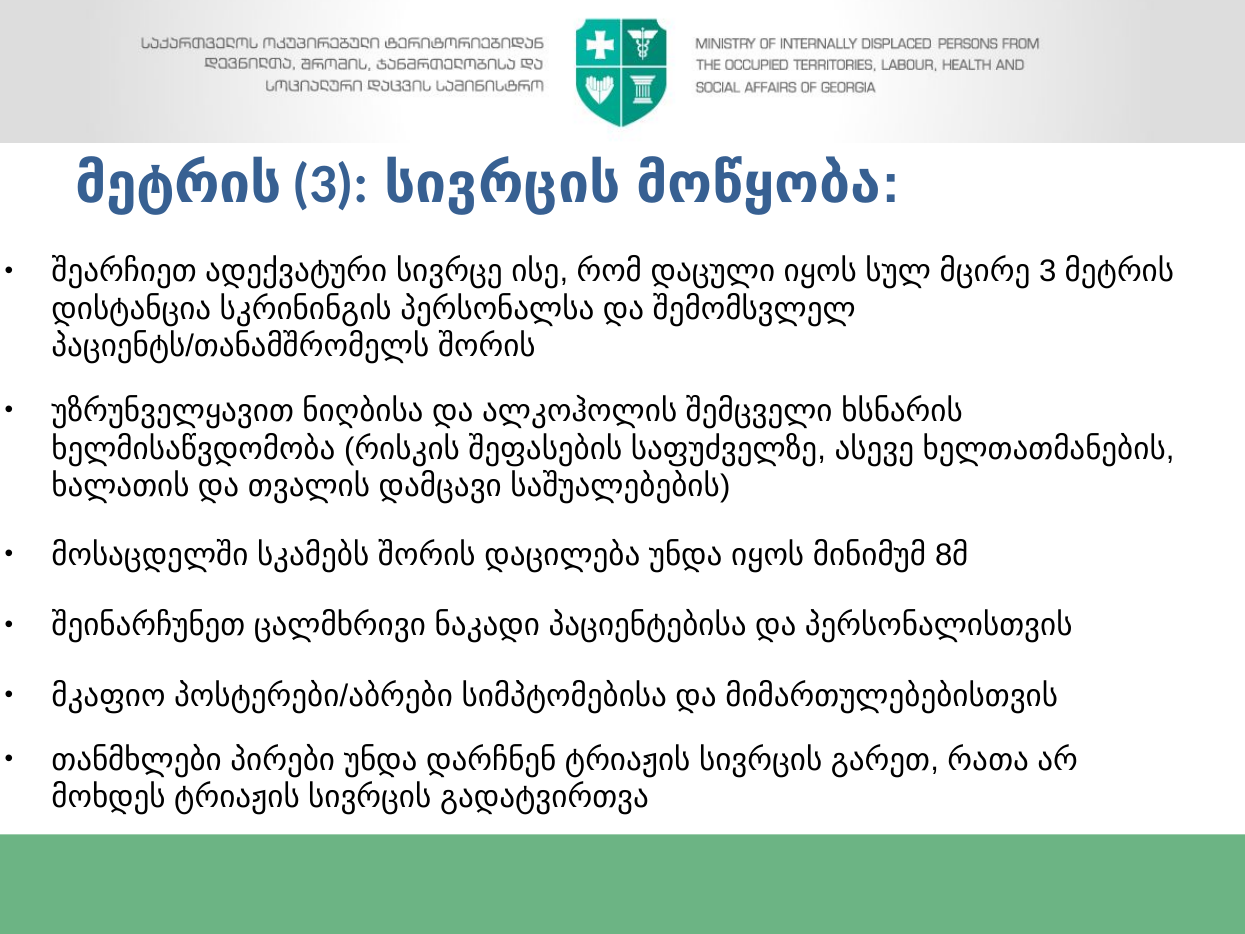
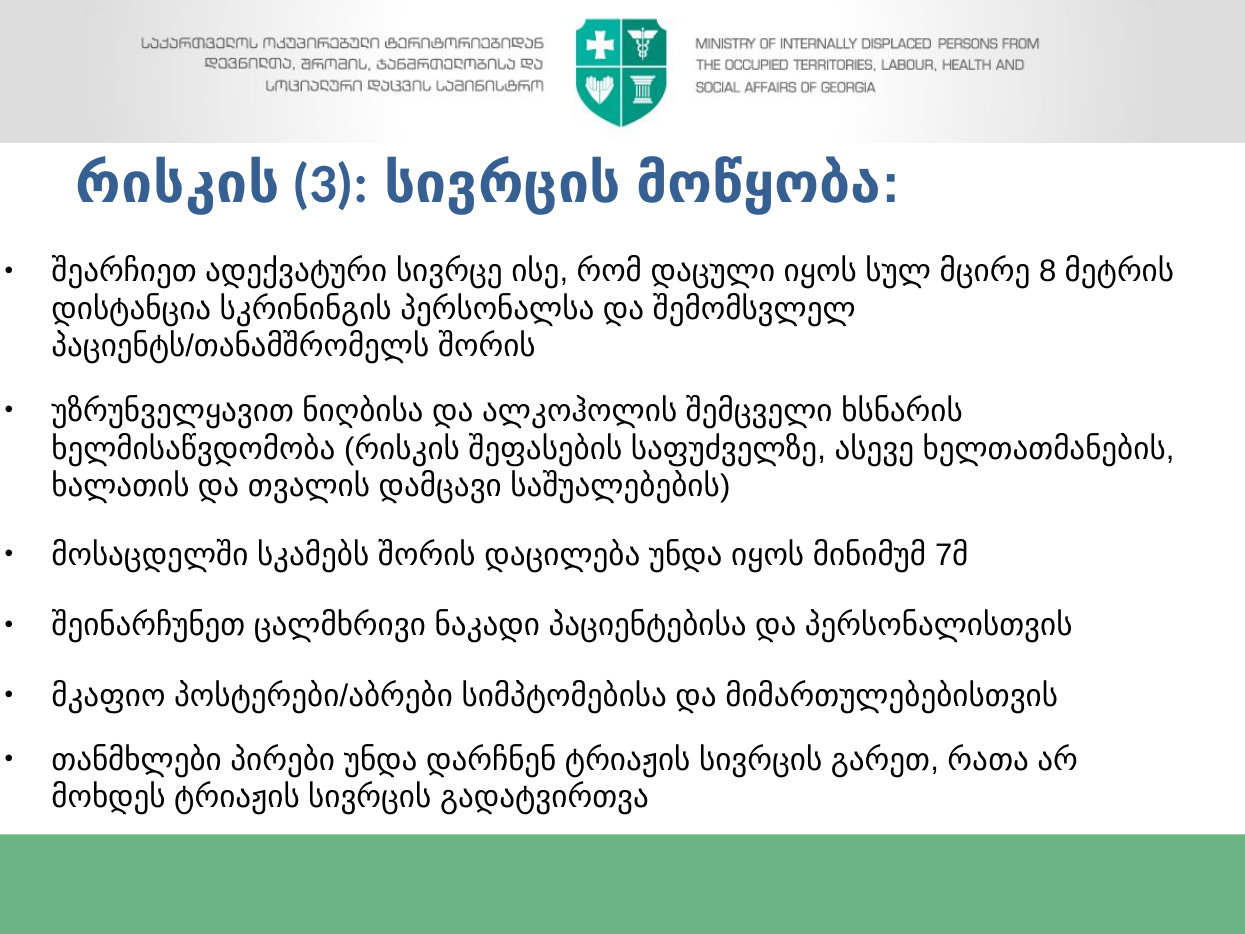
მეტრის at (179, 185): მეტრის -> რისკის
3 at (1048, 272): 3 -> 8
8: 8 -> 7
